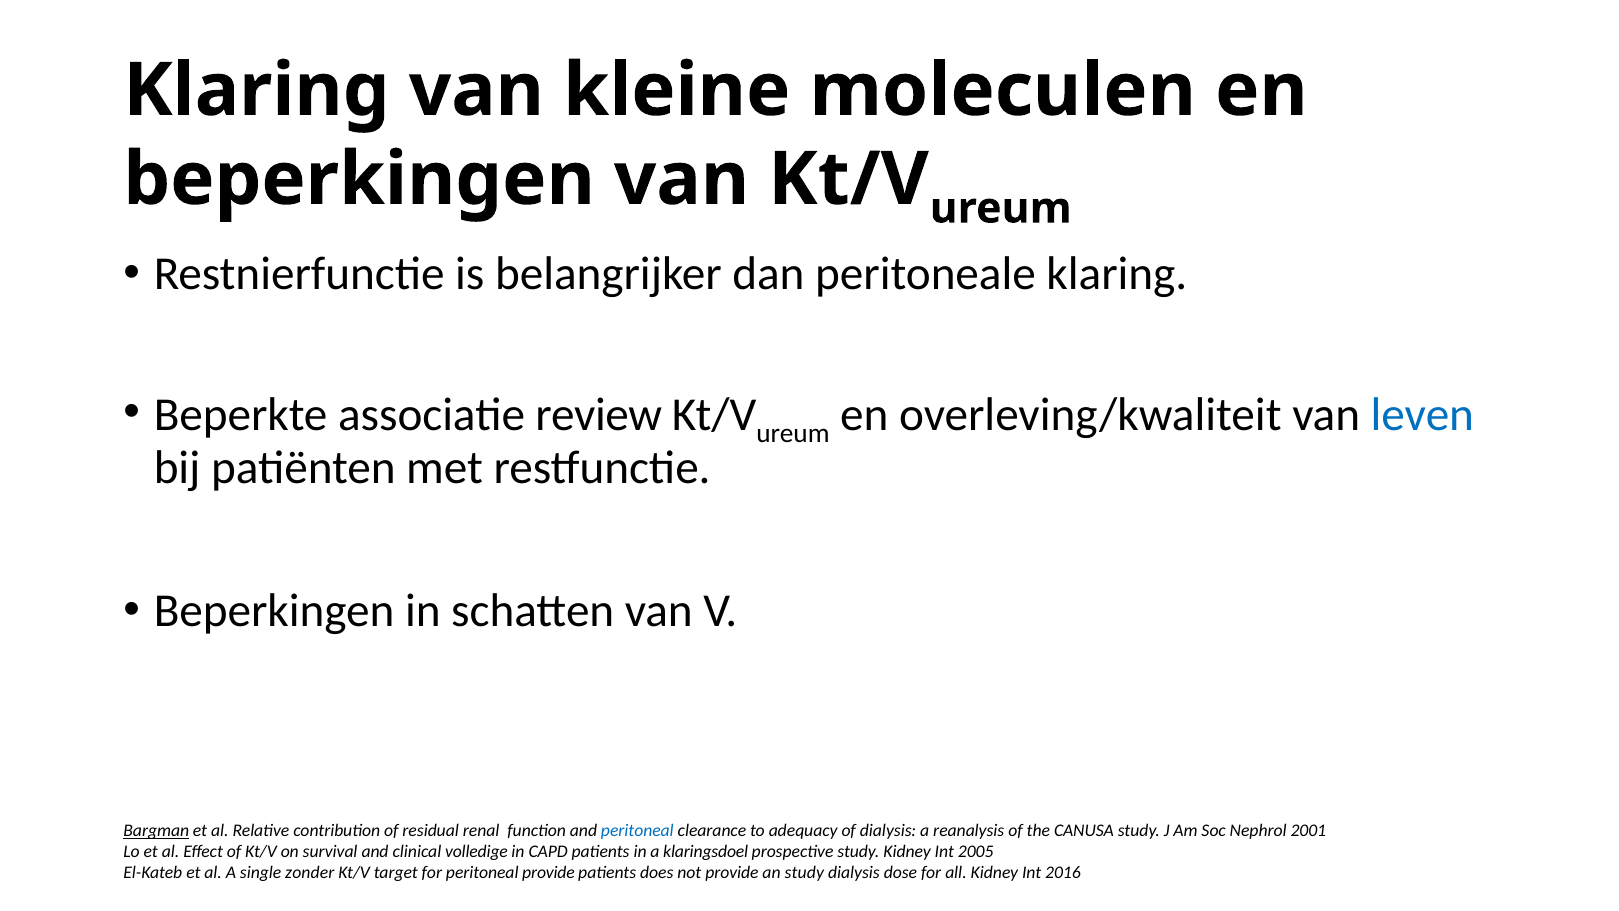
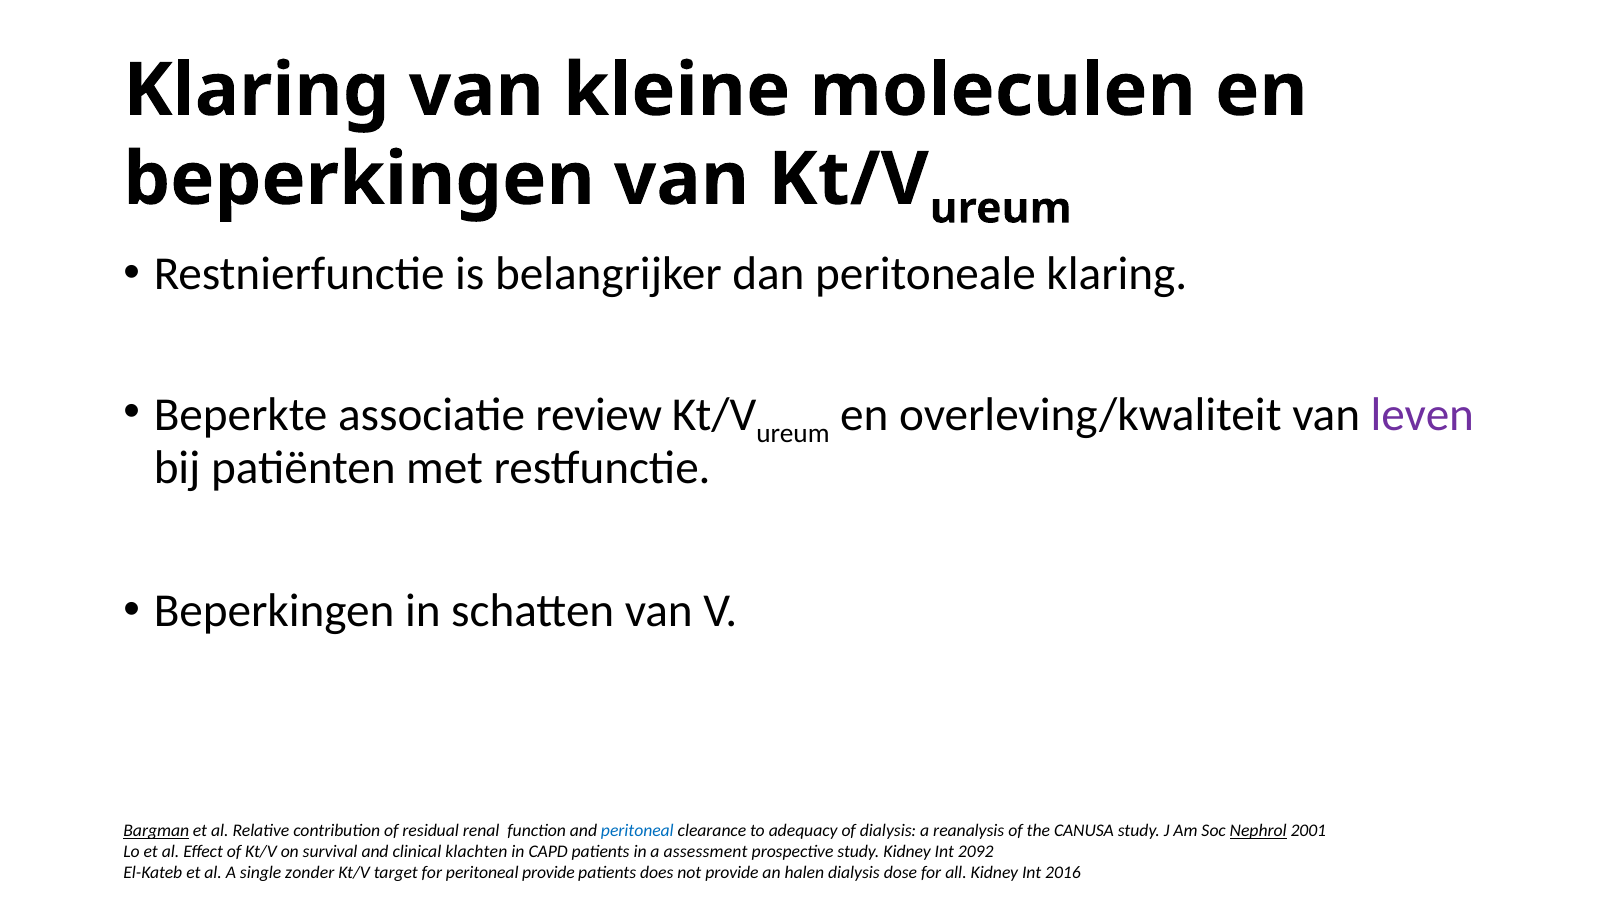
leven colour: blue -> purple
Nephrol underline: none -> present
volledige: volledige -> klachten
klaringsdoel: klaringsdoel -> assessment
2005: 2005 -> 2092
an study: study -> halen
